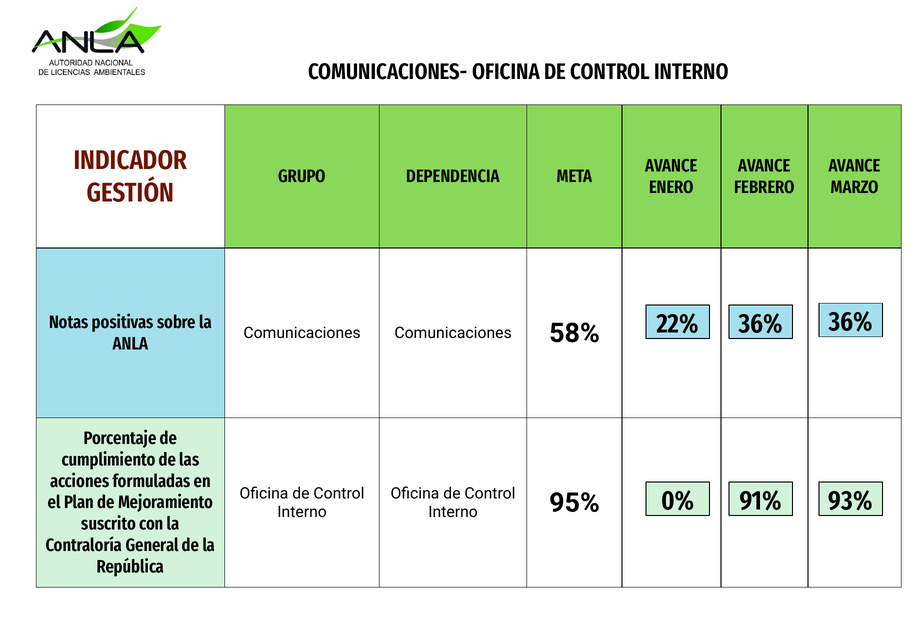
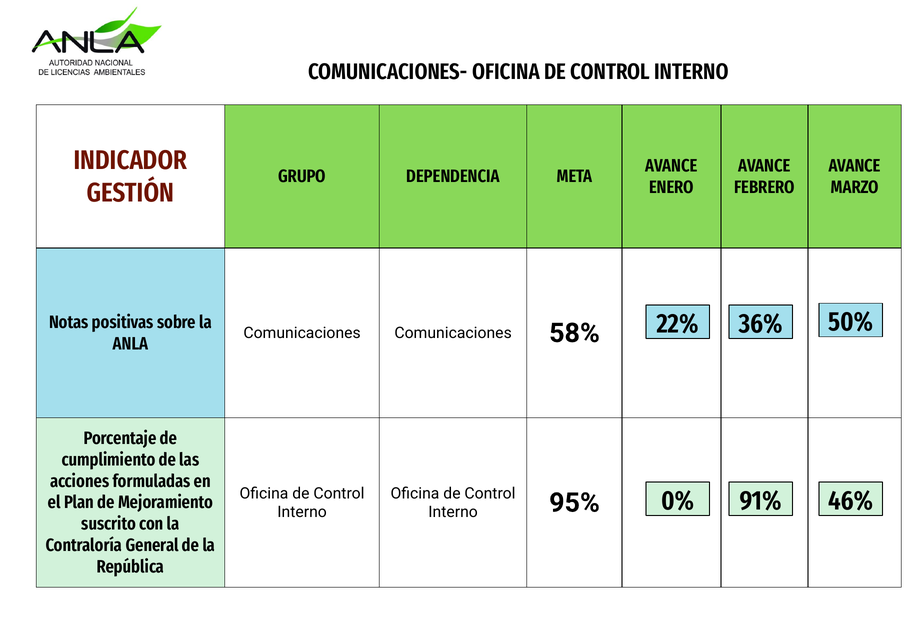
36% at (851, 322): 36% -> 50%
93%: 93% -> 46%
